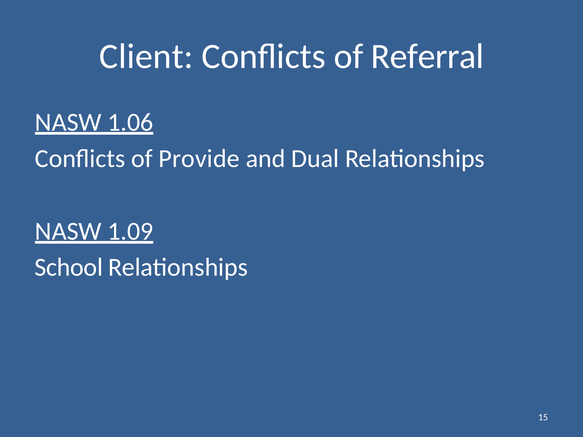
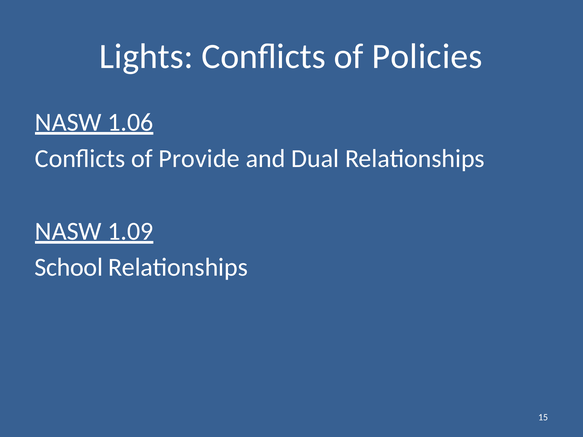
Client: Client -> Lights
Referral: Referral -> Policies
